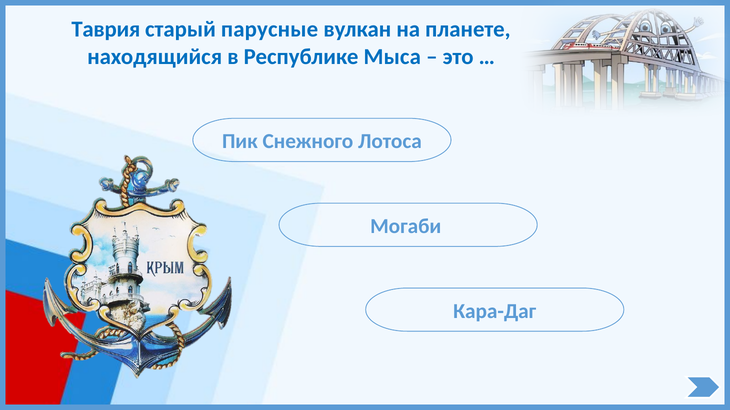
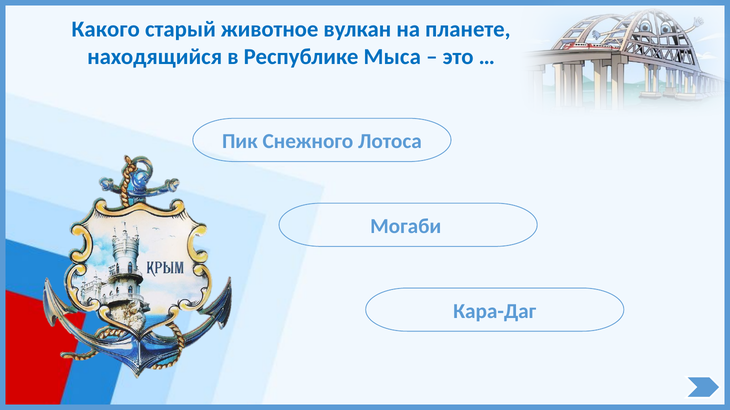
Таврия: Таврия -> Какого
парусные: парусные -> животное
